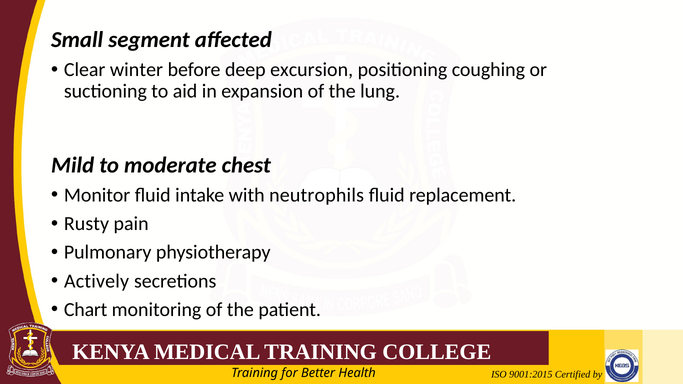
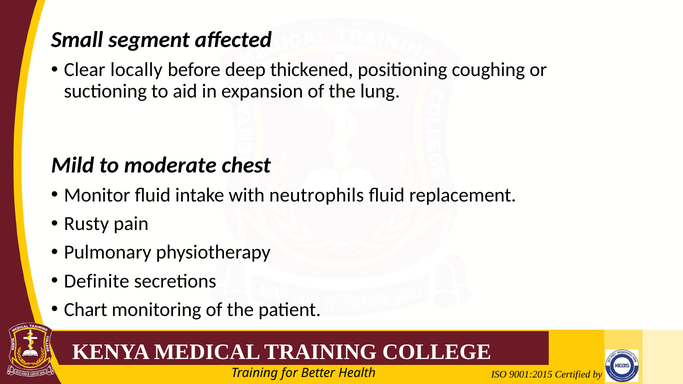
winter: winter -> locally
excursion: excursion -> thickened
Actively: Actively -> Definite
